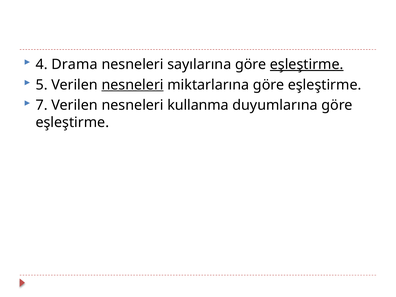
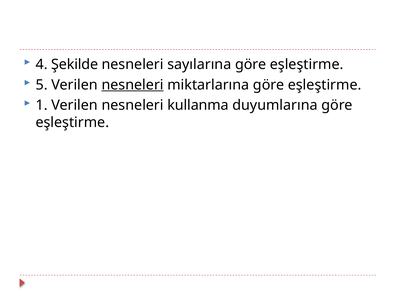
Drama: Drama -> Şekilde
eşleştirme at (307, 64) underline: present -> none
7: 7 -> 1
